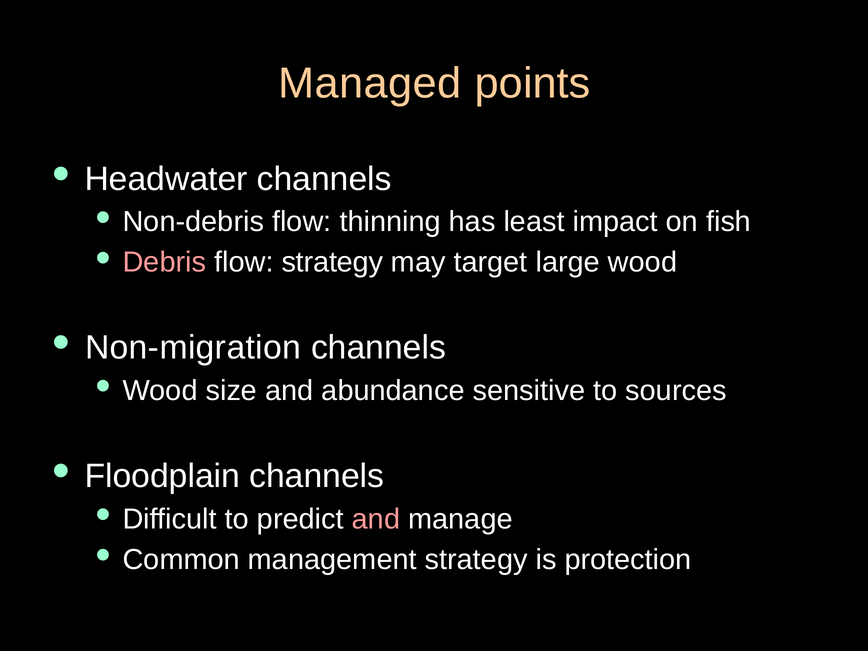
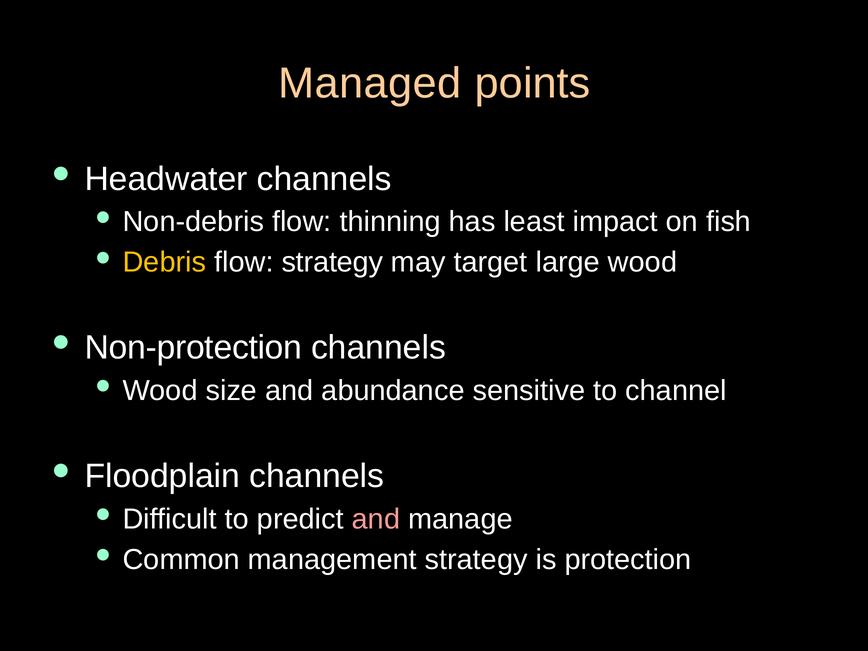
Debris colour: pink -> yellow
Non-migration: Non-migration -> Non-protection
sources: sources -> channel
